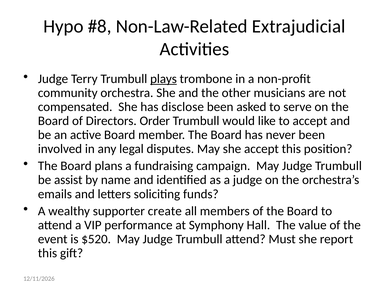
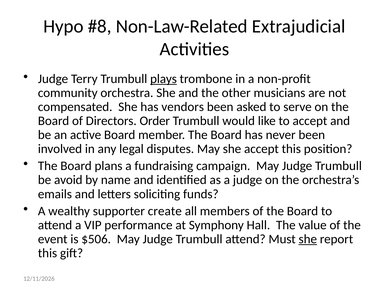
disclose: disclose -> vendors
assist: assist -> avoid
$520: $520 -> $506
she at (308, 239) underline: none -> present
